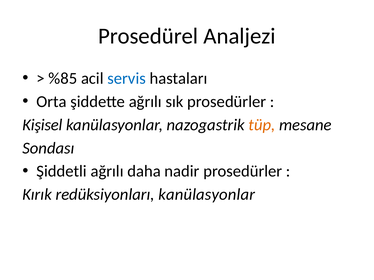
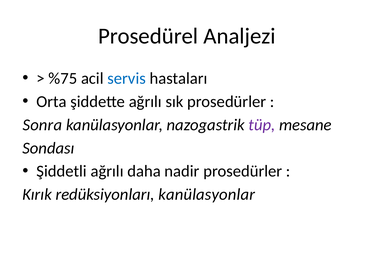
%85: %85 -> %75
Kişisel: Kişisel -> Sonra
tüp colour: orange -> purple
